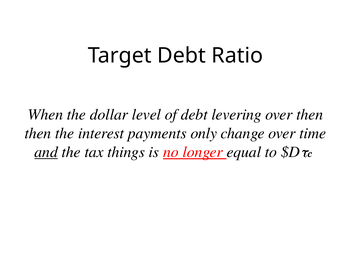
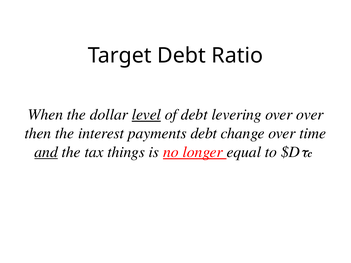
level underline: none -> present
over then: then -> over
payments only: only -> debt
